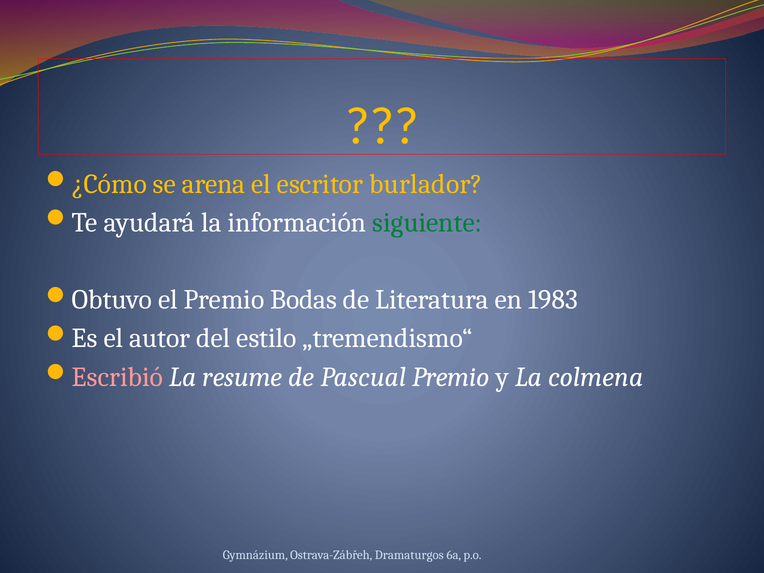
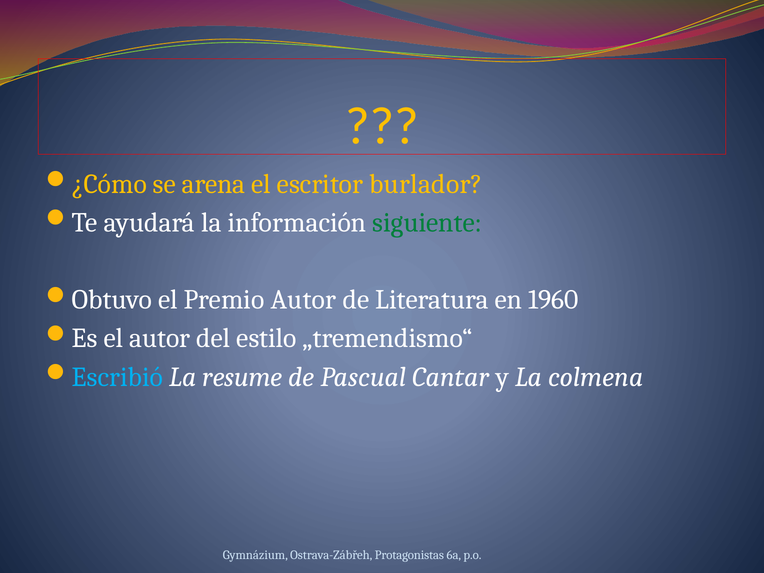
Premio Bodas: Bodas -> Autor
1983: 1983 -> 1960
Escribió colour: pink -> light blue
Pascual Premio: Premio -> Cantar
Dramaturgos: Dramaturgos -> Protagonistas
